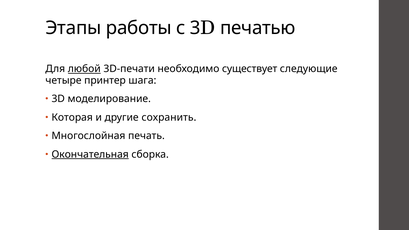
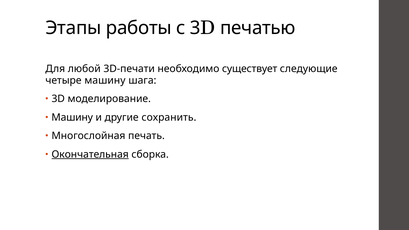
любой underline: present -> none
четыре принтер: принтер -> машину
Которая at (72, 117): Которая -> Машину
